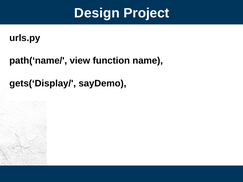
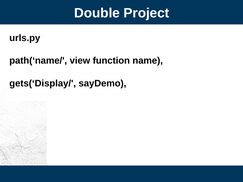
Design: Design -> Double
